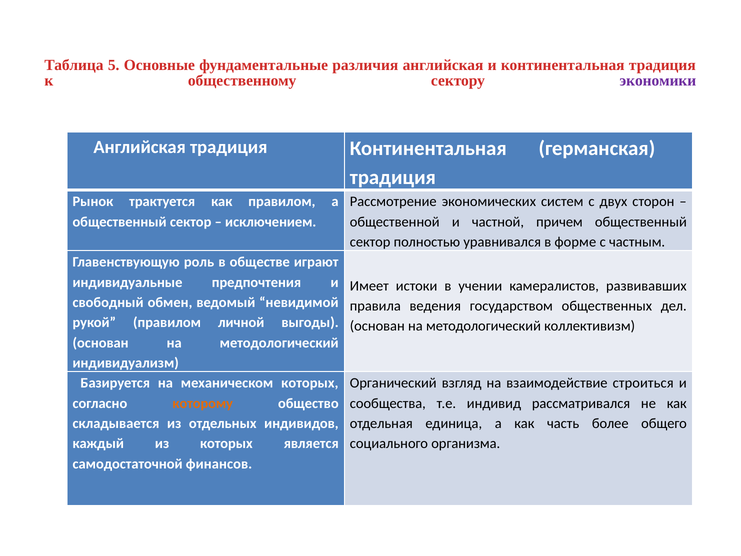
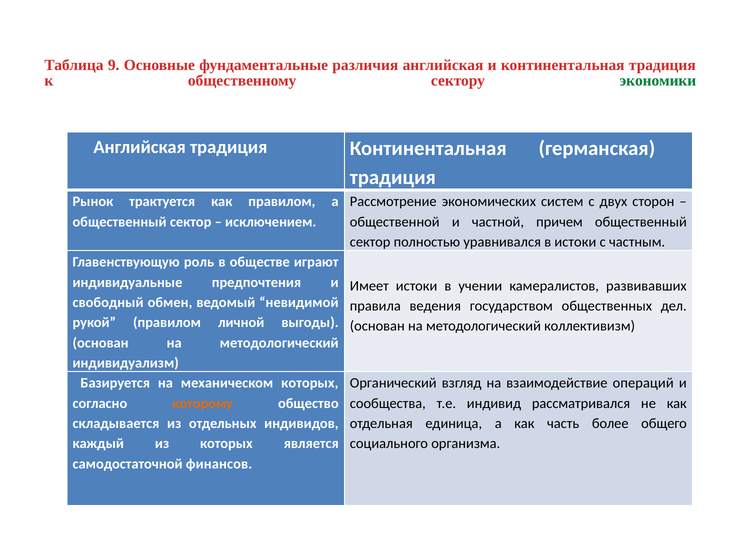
5: 5 -> 9
экономики colour: purple -> green
в форме: форме -> истоки
строиться: строиться -> операций
